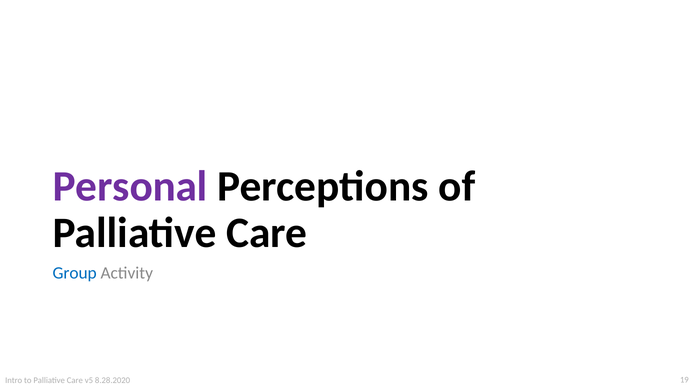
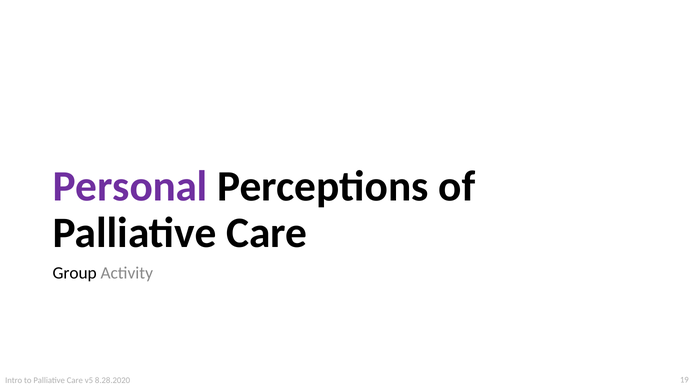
Group colour: blue -> black
